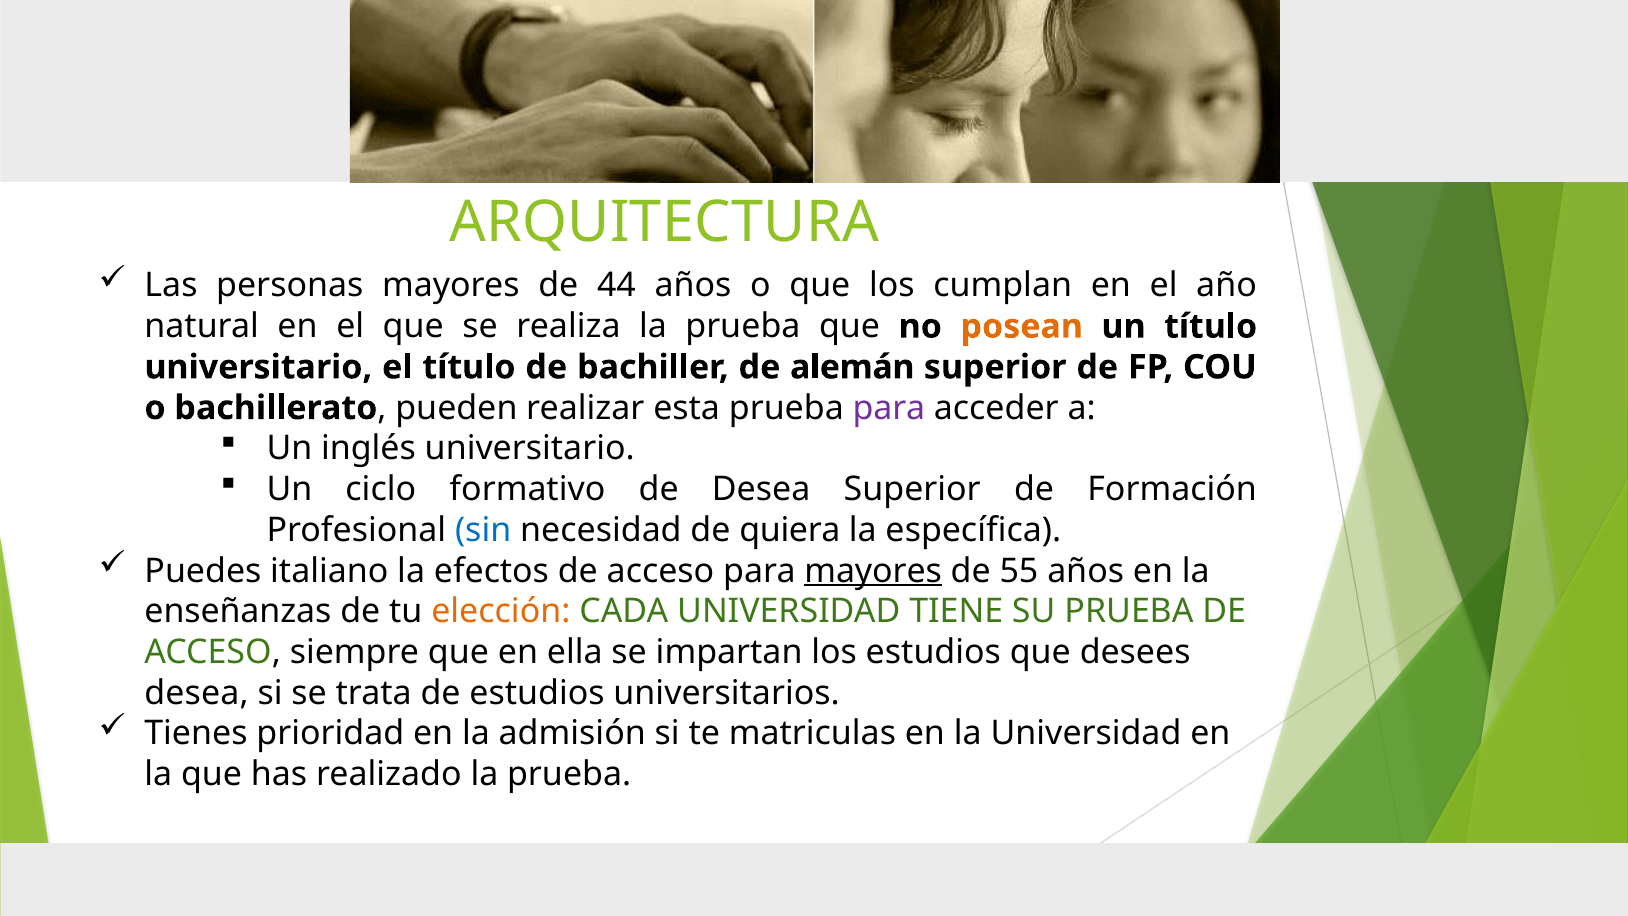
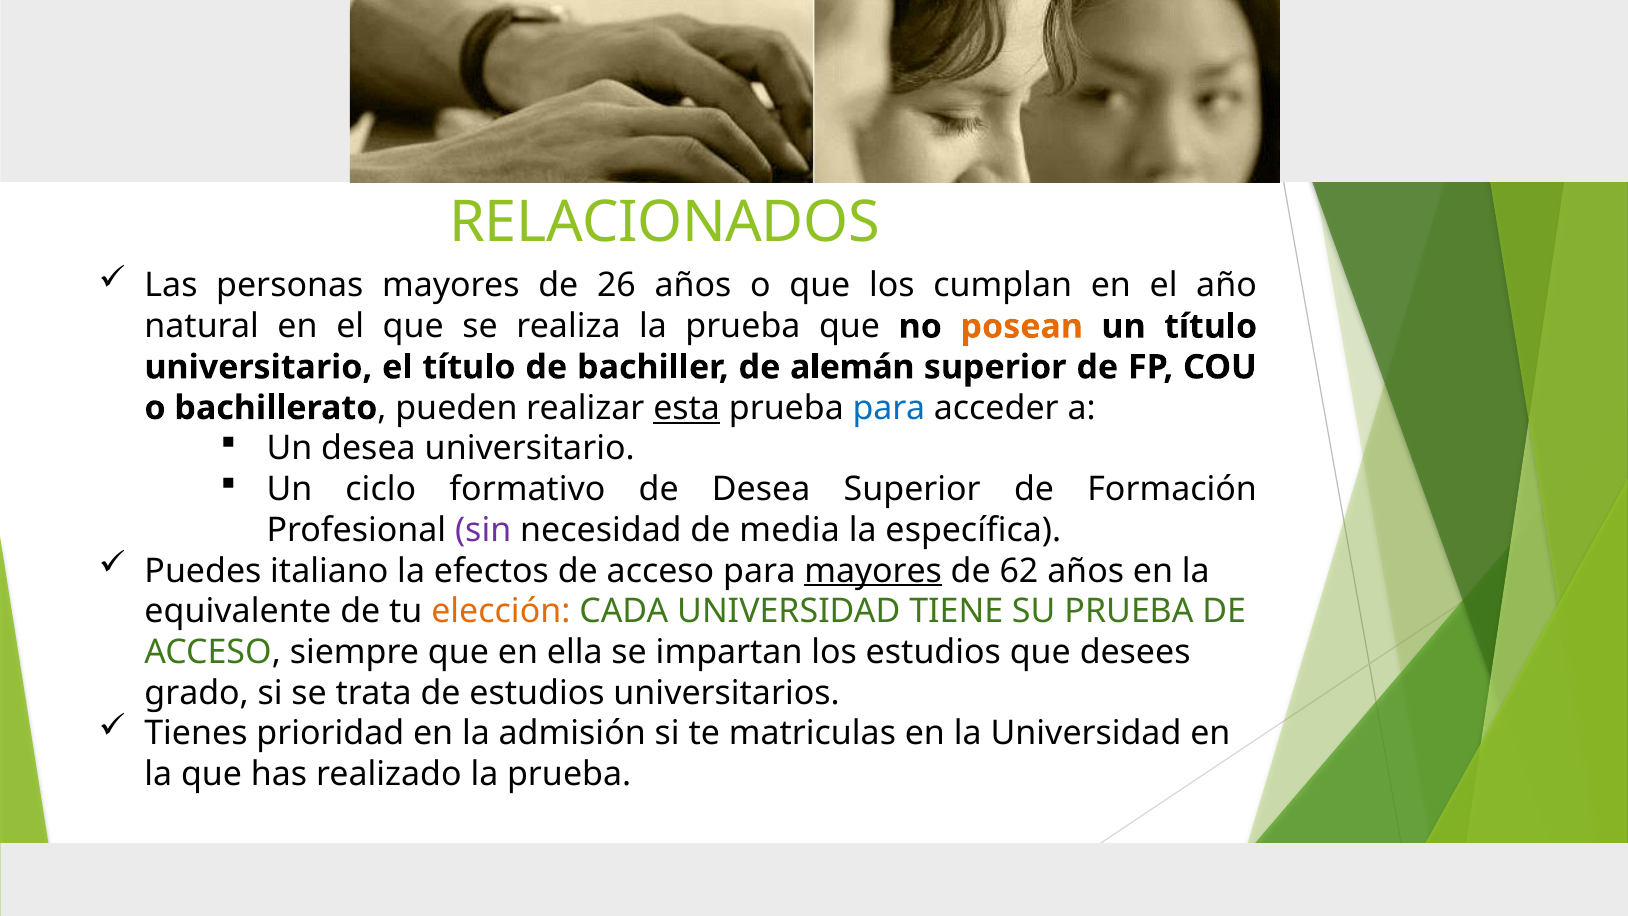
ARQUITECTURA: ARQUITECTURA -> RELACIONADOS
44: 44 -> 26
esta underline: none -> present
para at (889, 408) colour: purple -> blue
Un inglés: inglés -> desea
sin colour: blue -> purple
quiera: quiera -> media
55: 55 -> 62
enseñanzas: enseñanzas -> equivalente
desea at (197, 693): desea -> grado
